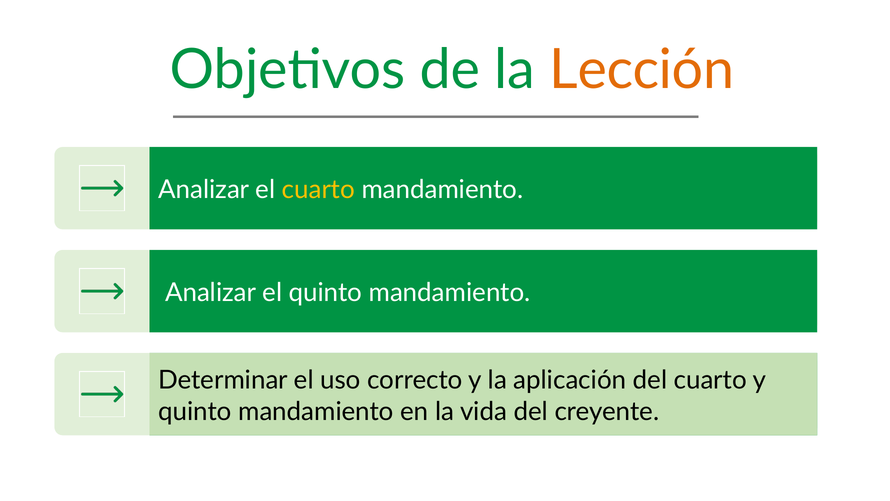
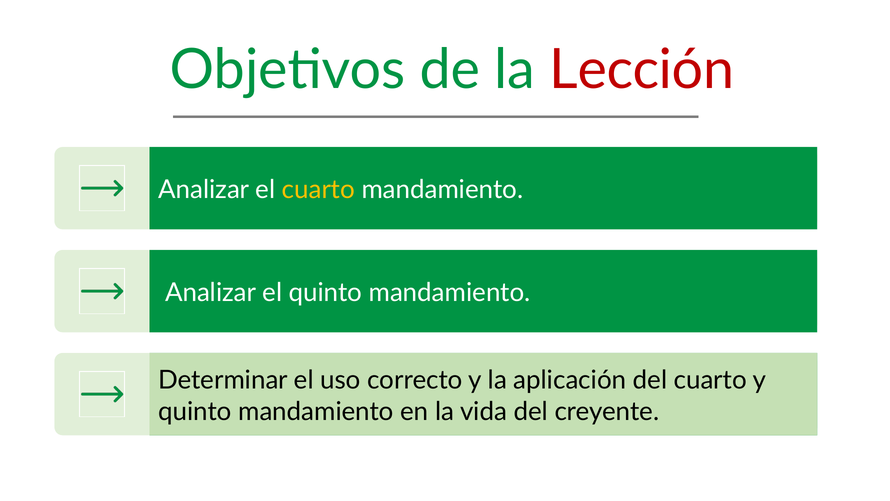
Lección colour: orange -> red
